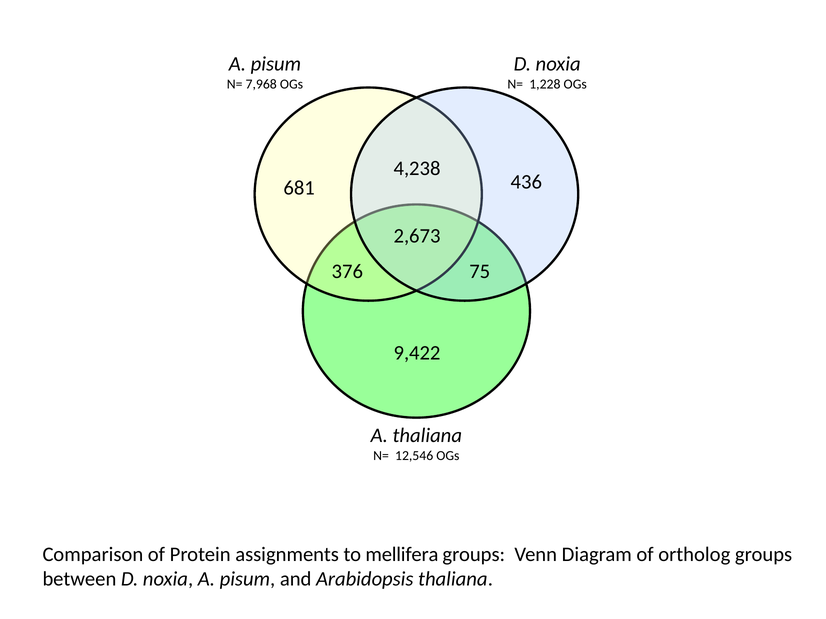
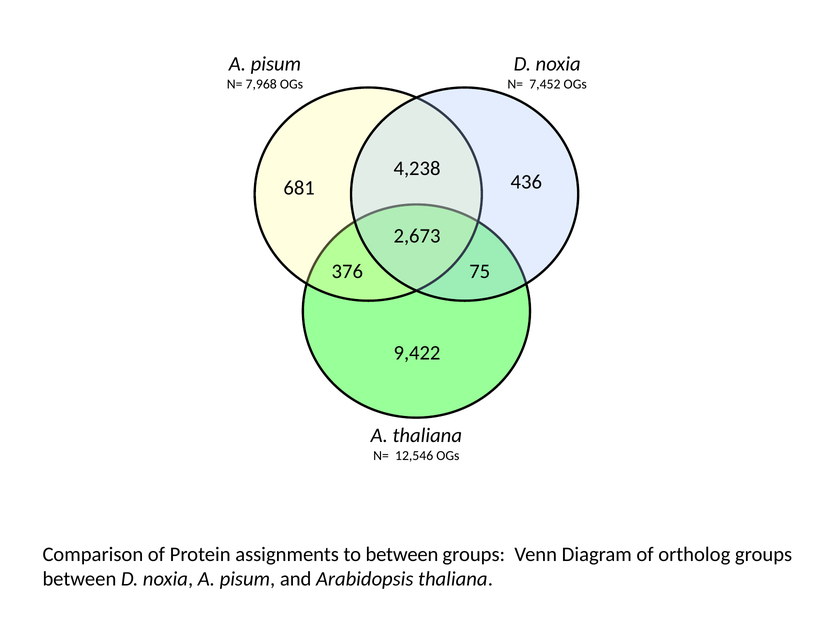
1,228: 1,228 -> 7,452
to mellifera: mellifera -> between
